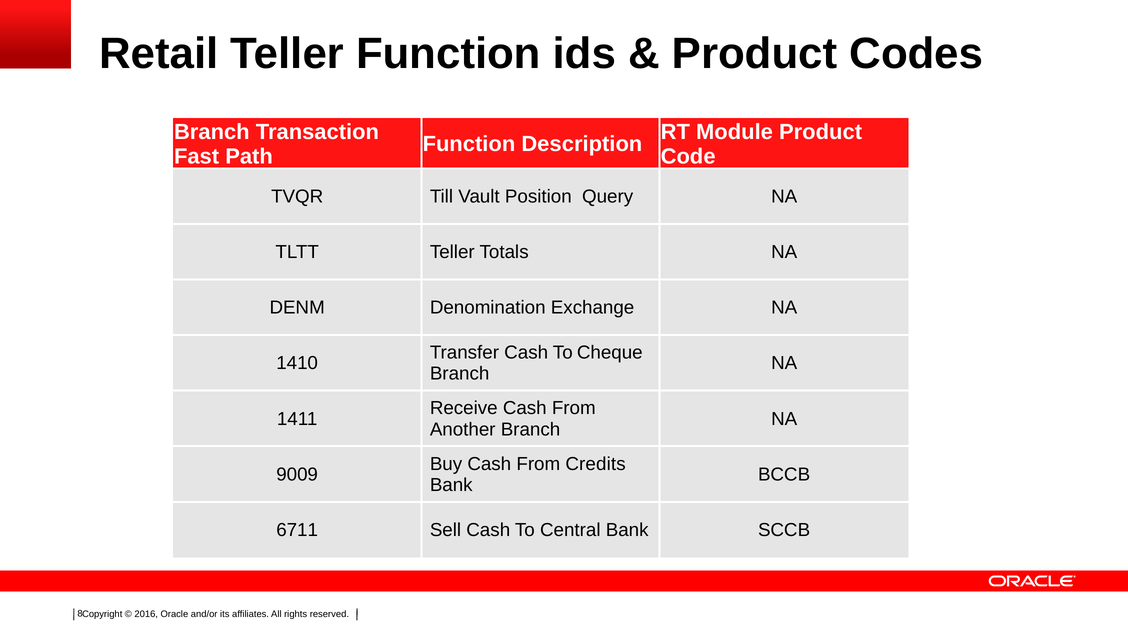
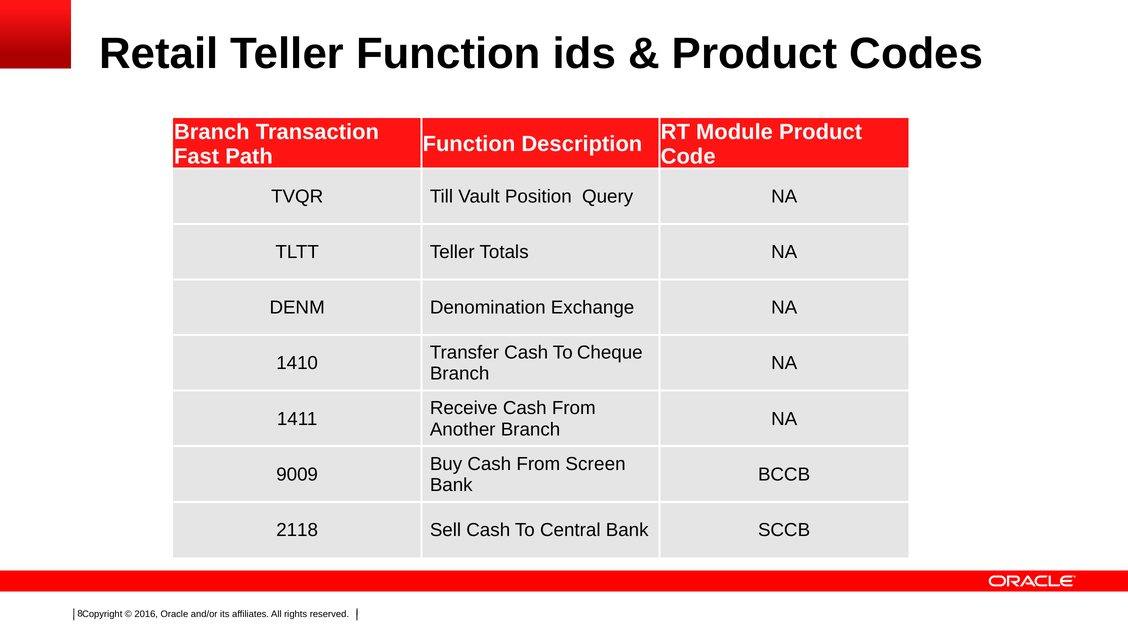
Credits: Credits -> Screen
6711: 6711 -> 2118
